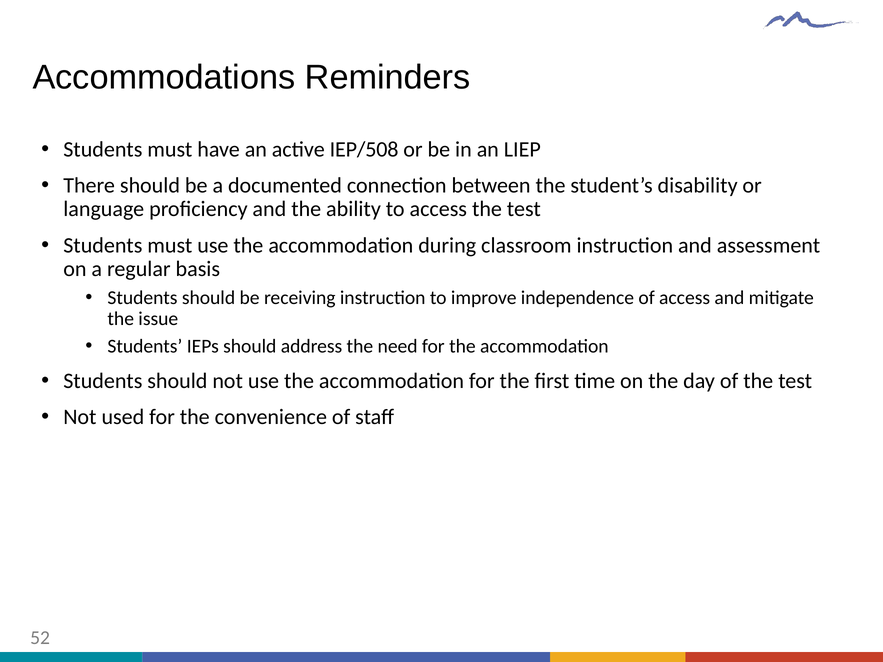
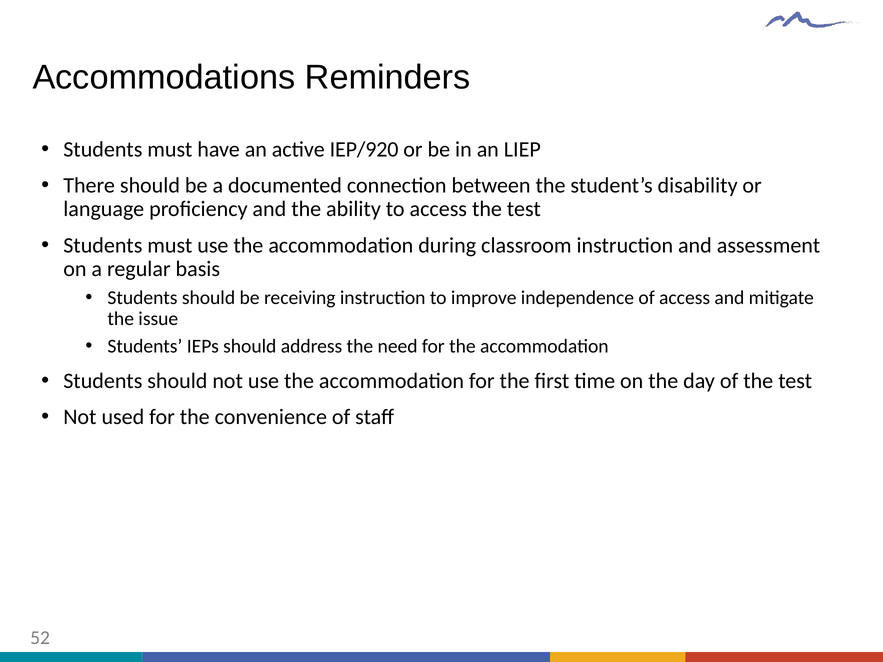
IEP/508: IEP/508 -> IEP/920
